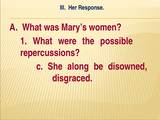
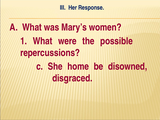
along: along -> home
